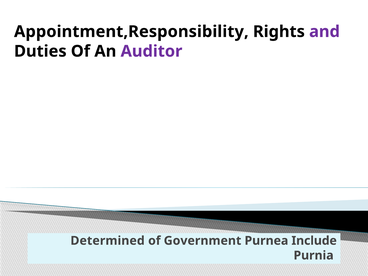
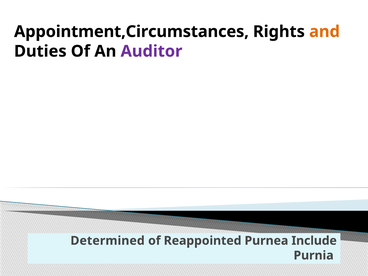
Appointment,Responsibility: Appointment,Responsibility -> Appointment,Circumstances
and colour: purple -> orange
Government: Government -> Reappointed
